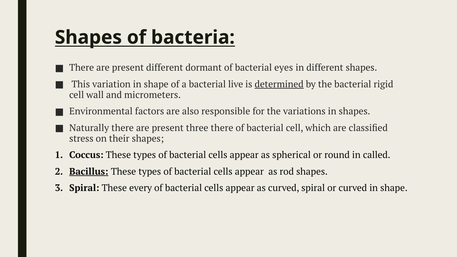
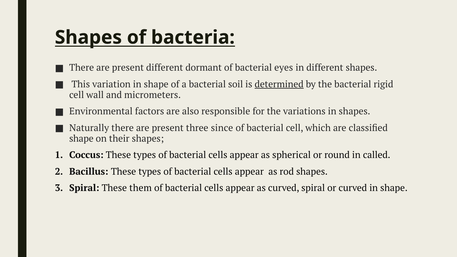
live: live -> soil
three there: there -> since
stress at (81, 139): stress -> shape
Bacillus underline: present -> none
every: every -> them
